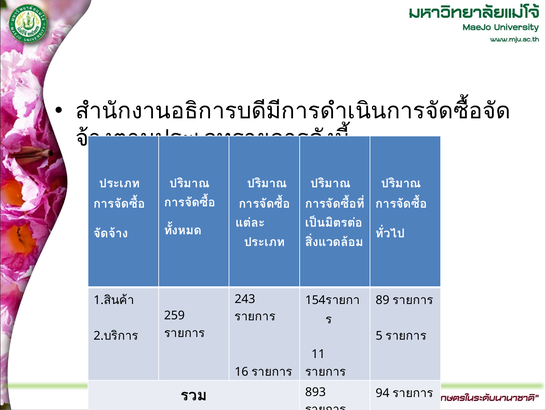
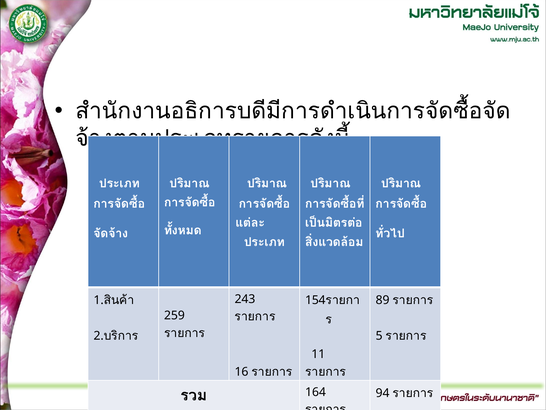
893: 893 -> 164
